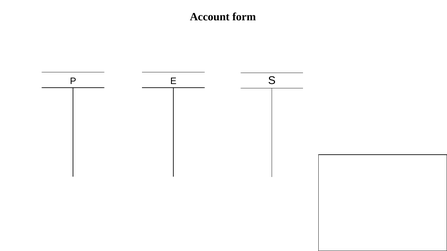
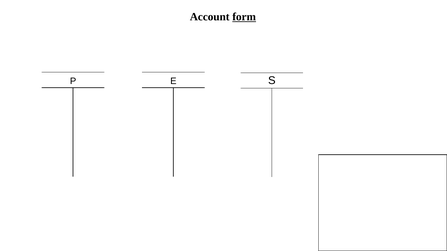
form underline: none -> present
